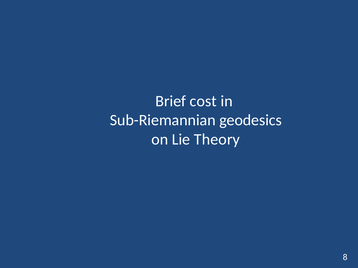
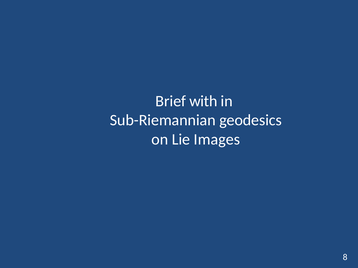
cost: cost -> with
Theory: Theory -> Images
